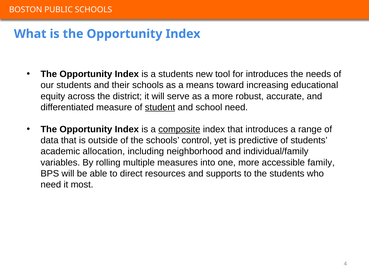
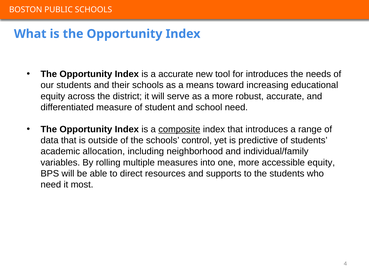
a students: students -> accurate
student underline: present -> none
accessible family: family -> equity
